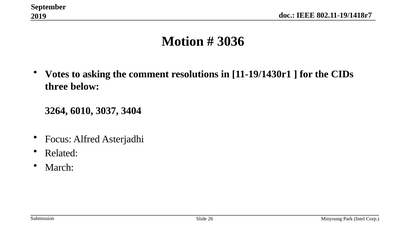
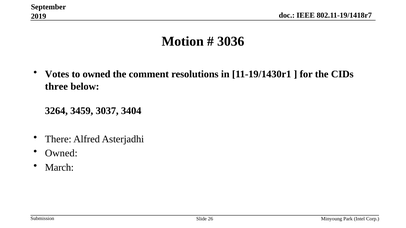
to asking: asking -> owned
6010: 6010 -> 3459
Focus: Focus -> There
Related at (61, 153): Related -> Owned
